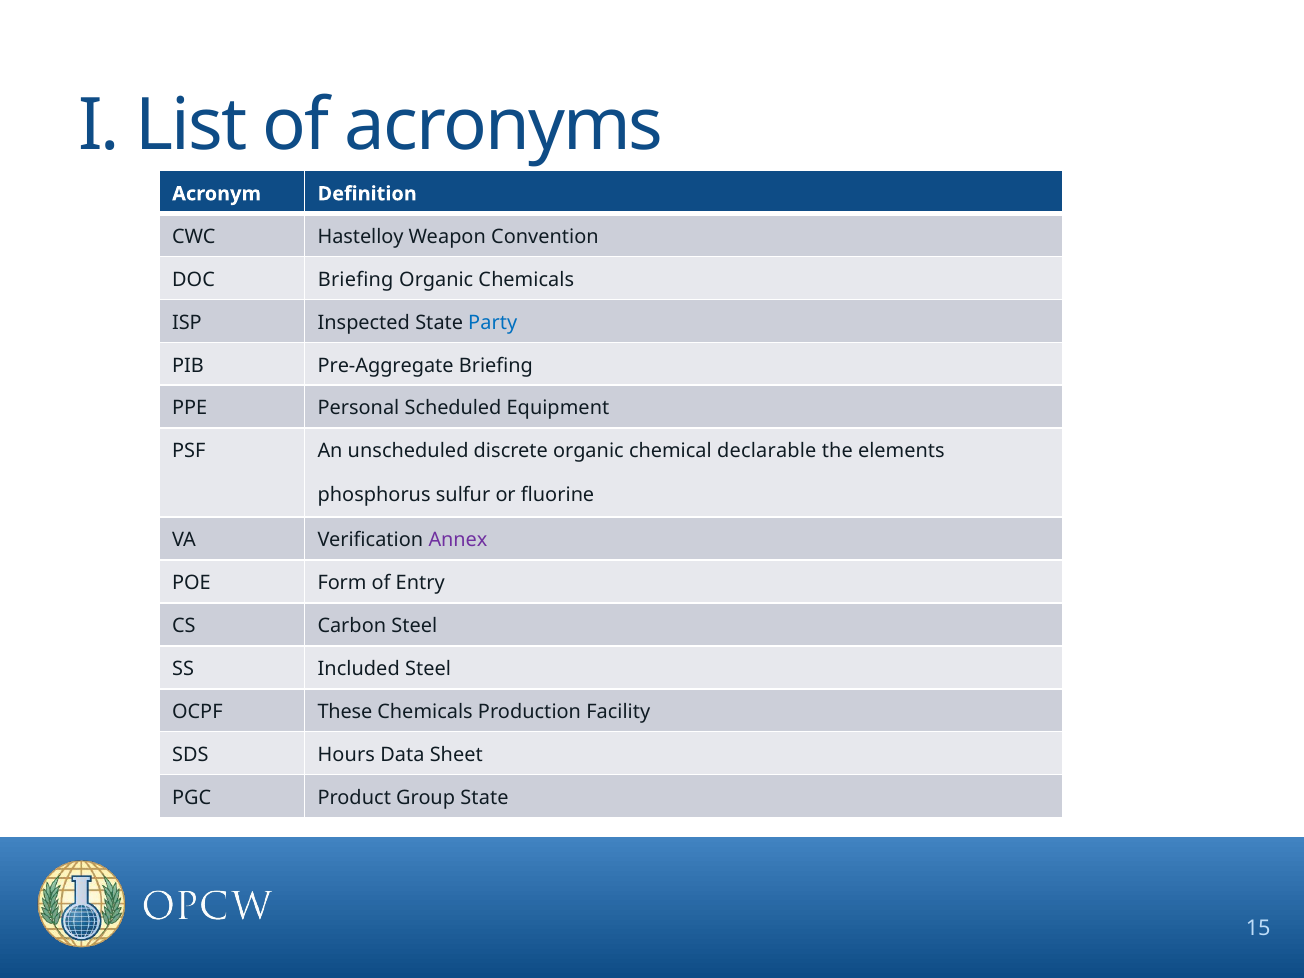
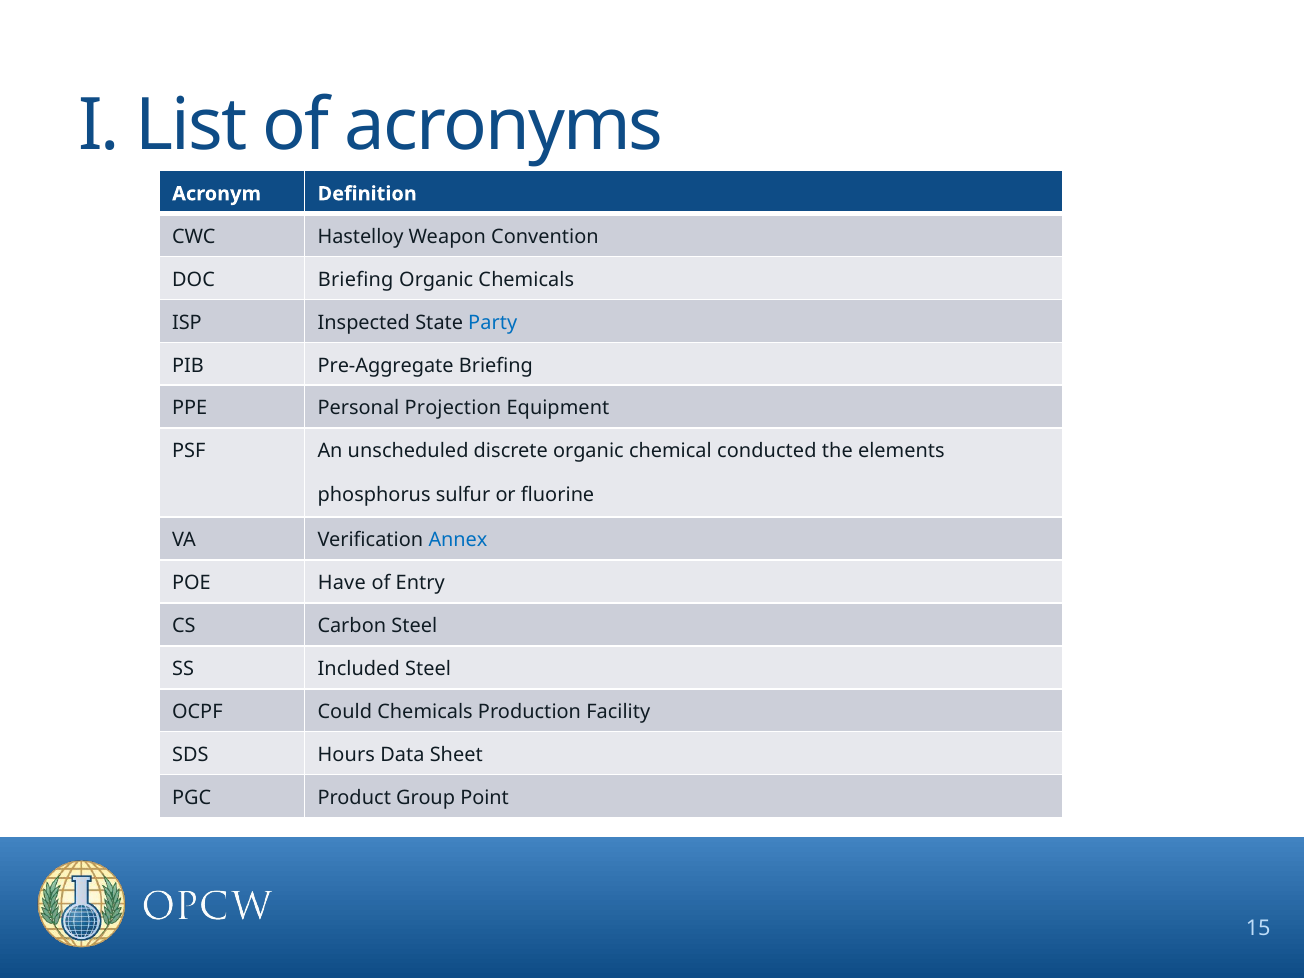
Scheduled: Scheduled -> Projection
declarable: declarable -> conducted
Annex colour: purple -> blue
Form: Form -> Have
These: These -> Could
Group State: State -> Point
